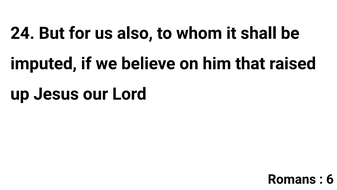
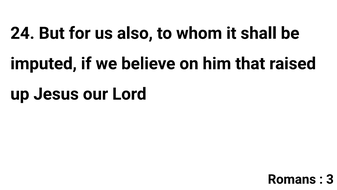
6: 6 -> 3
